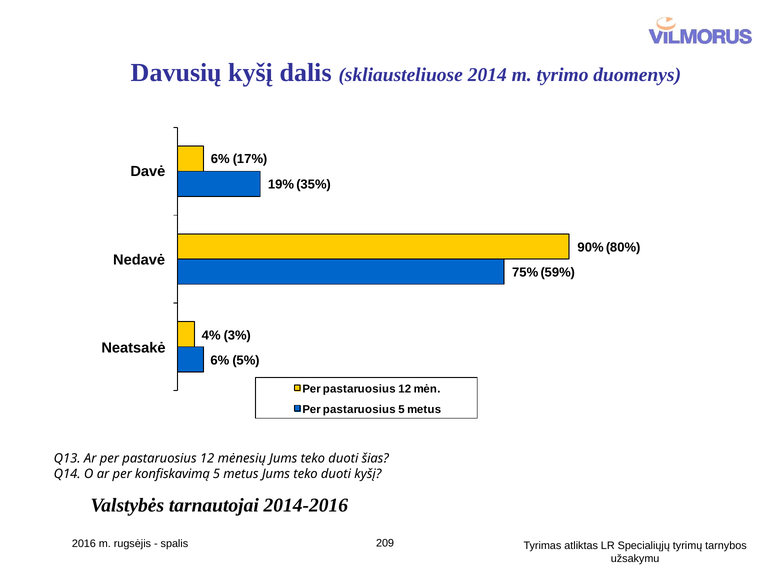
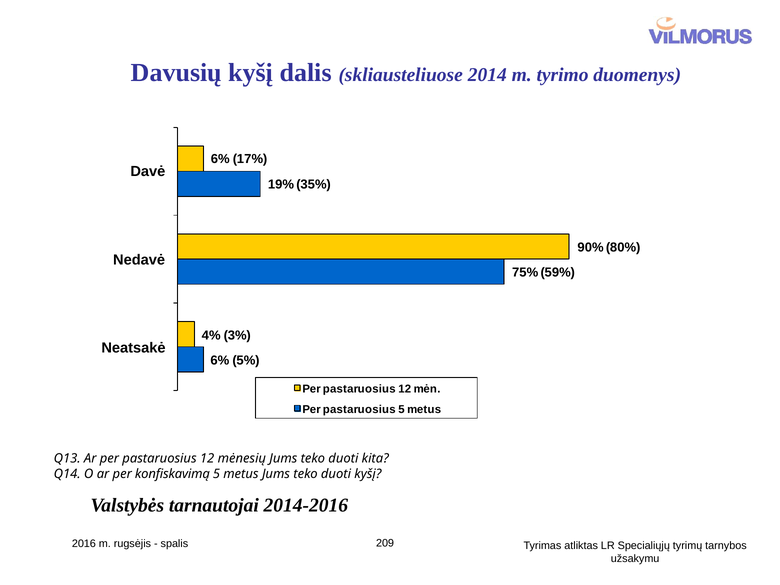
šias: šias -> kita
